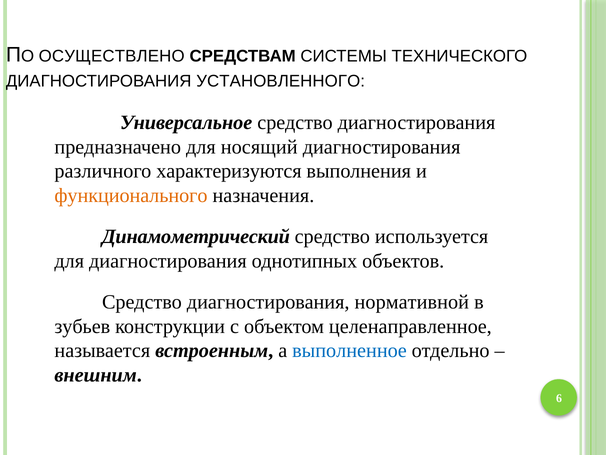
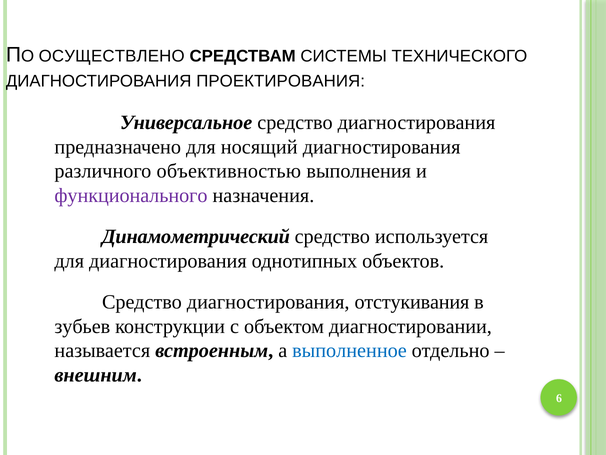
УСТАНОВЛЕННОГО: УСТАНОВЛЕННОГО -> ПРОЕКТИРОВАНИЯ
характеризуются: характеризуются -> объективностью
функционального colour: orange -> purple
нормативной: нормативной -> отстукивания
целенаправленное: целенаправленное -> диагностировании
